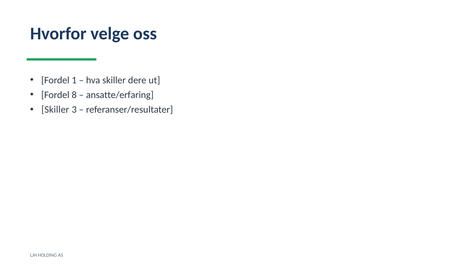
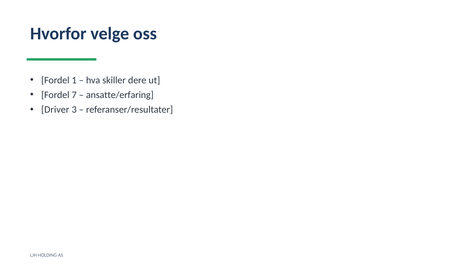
8: 8 -> 7
Skiller at (55, 110): Skiller -> Driver
